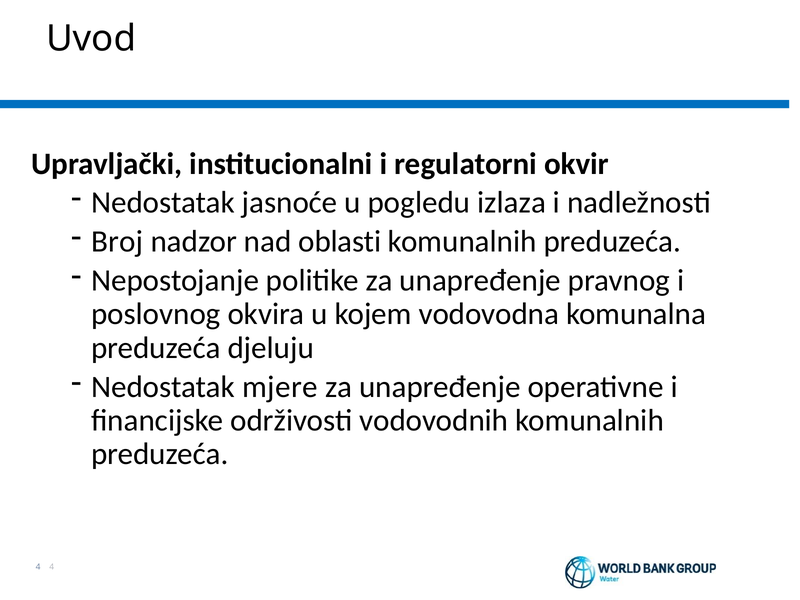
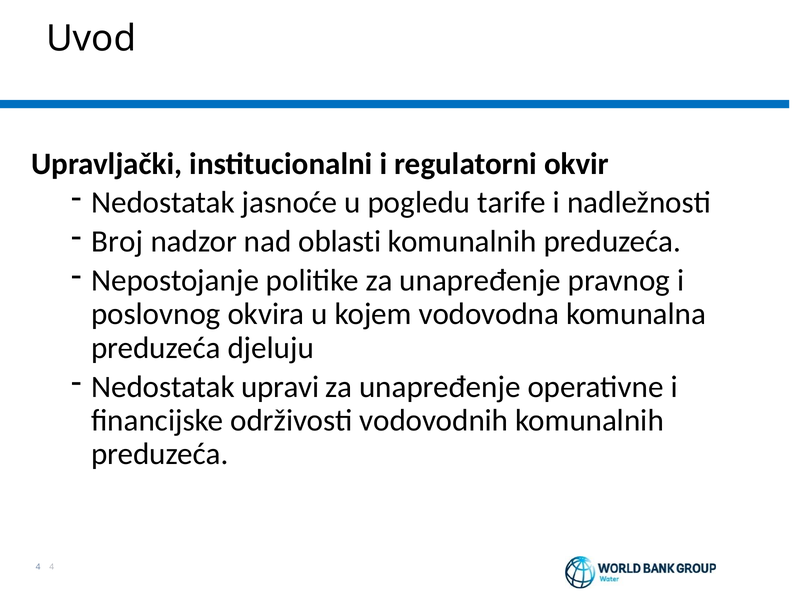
izlaza: izlaza -> tarife
mjere: mjere -> upravi
